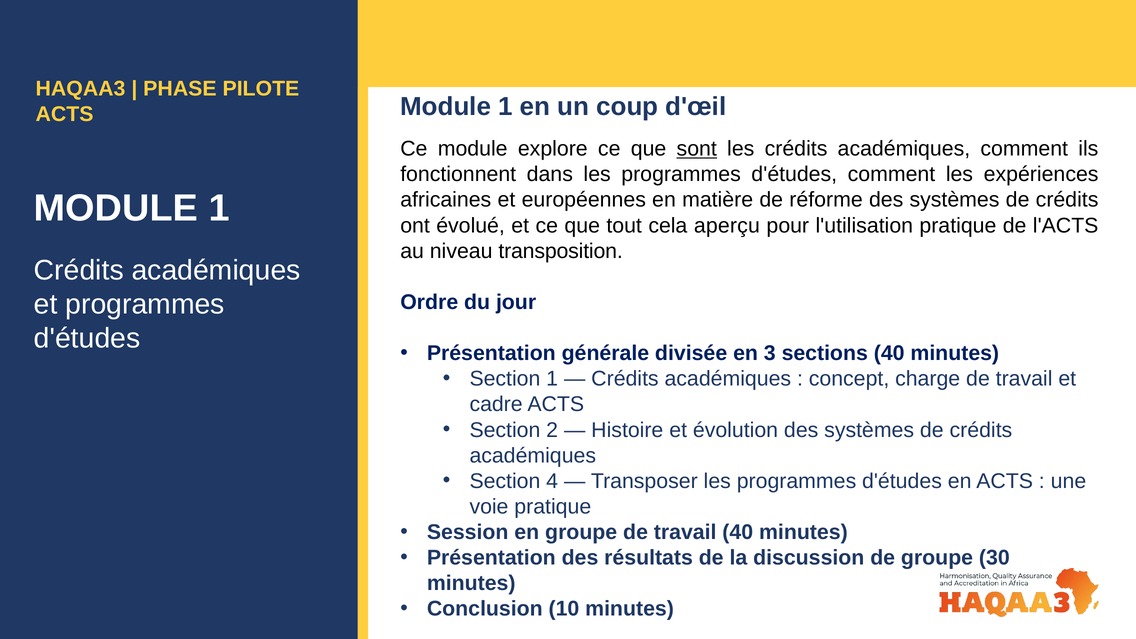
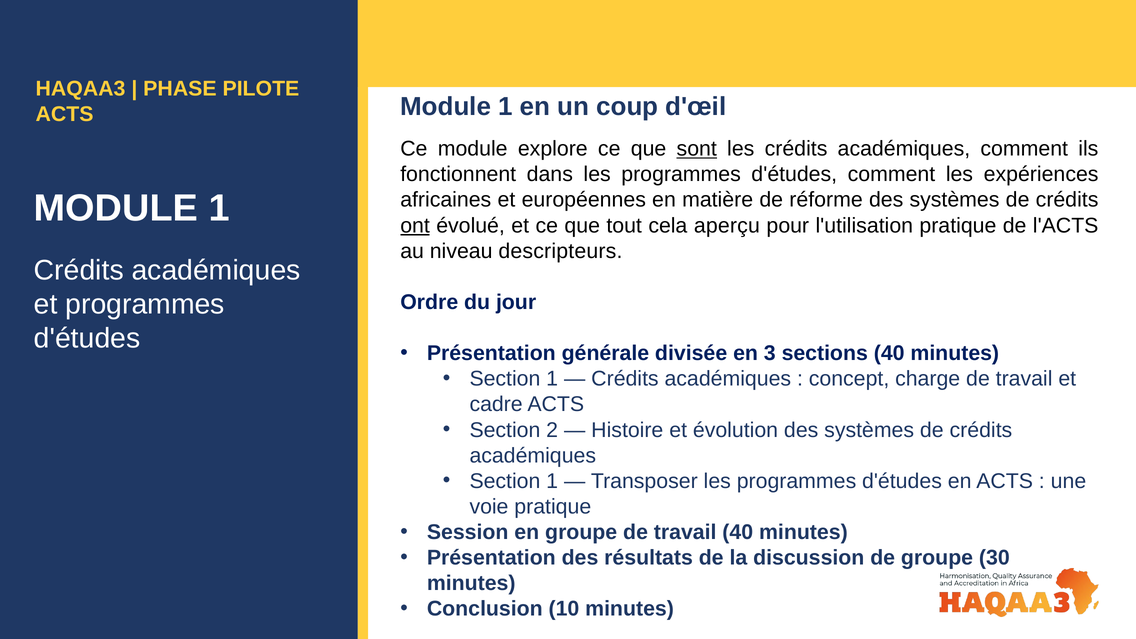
ont underline: none -> present
transposition: transposition -> descripteurs
4 at (552, 481): 4 -> 1
